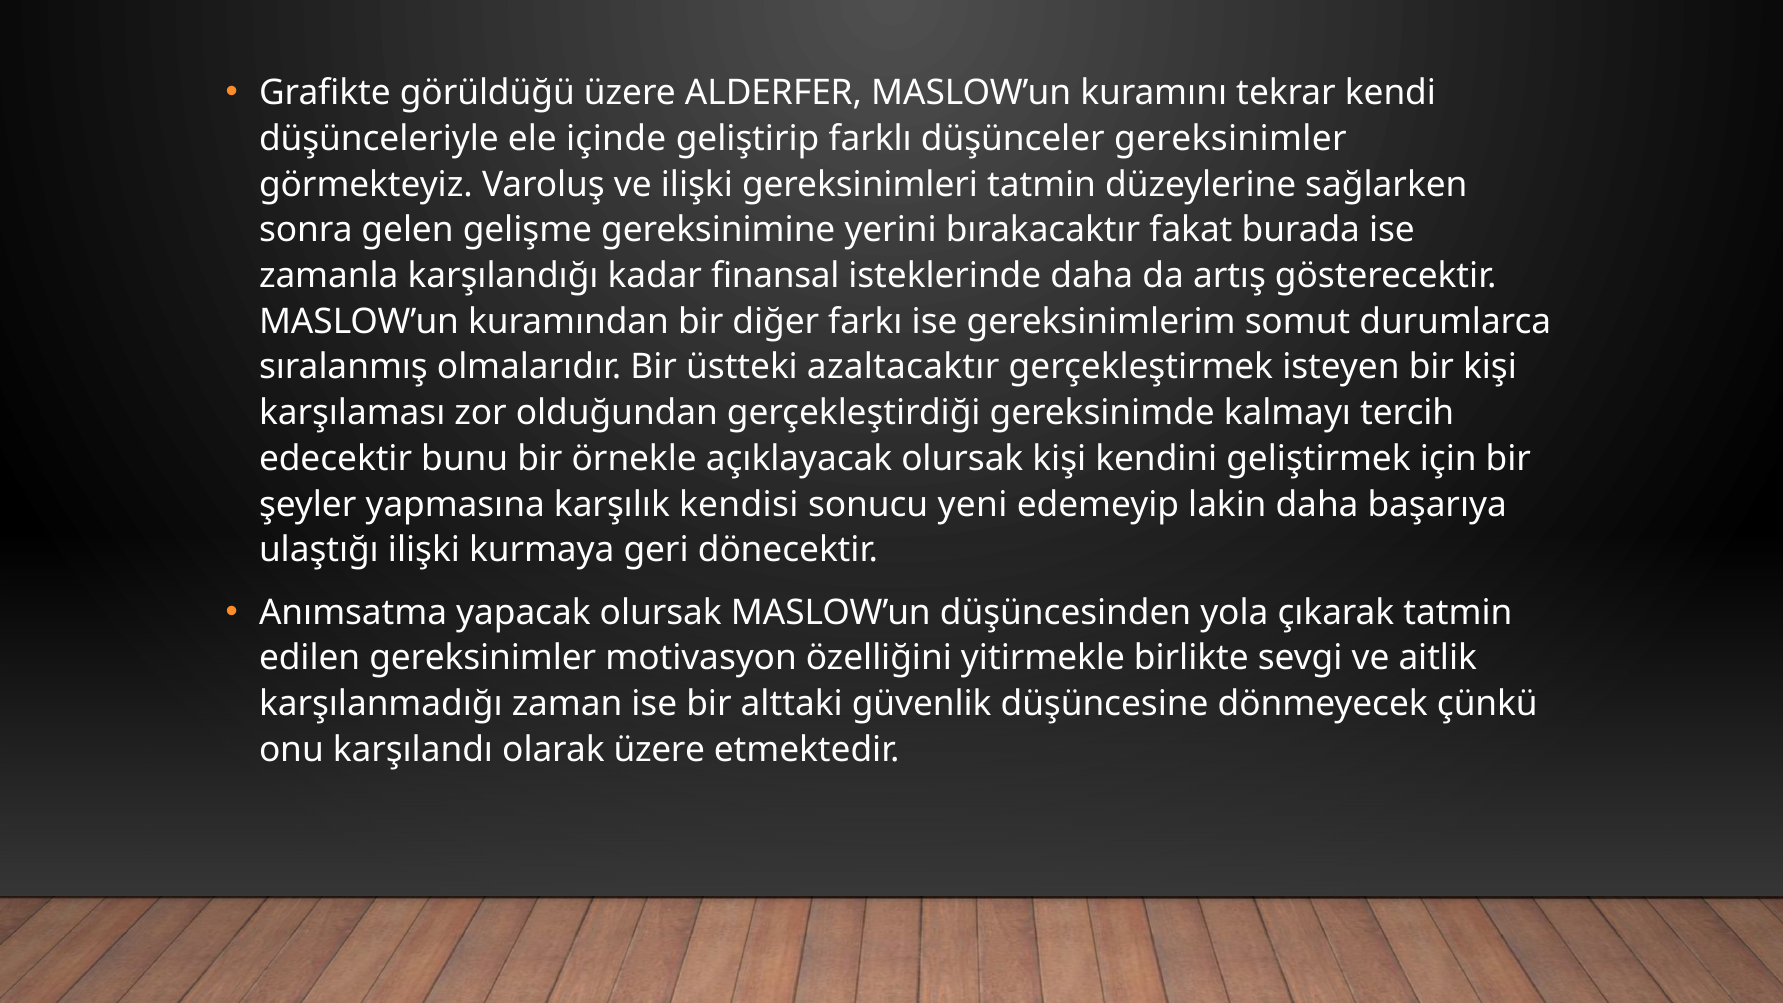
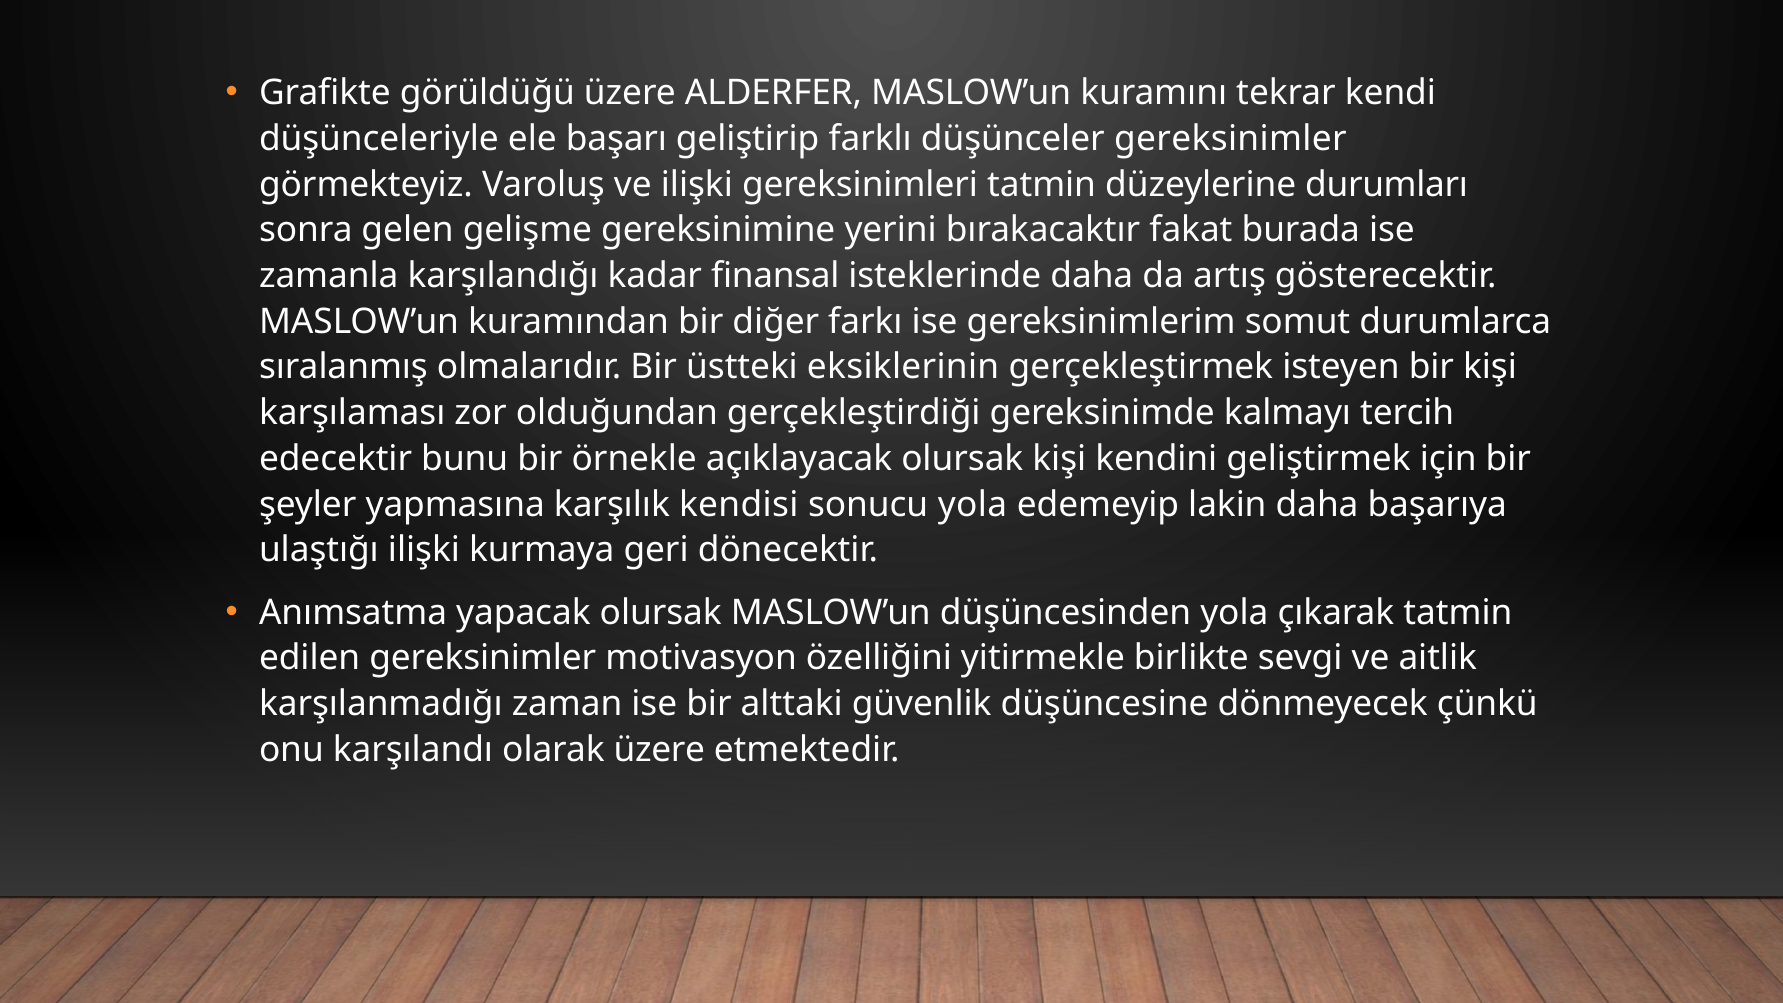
içinde: içinde -> başarı
sağlarken: sağlarken -> durumları
azaltacaktır: azaltacaktır -> eksiklerinin
sonucu yeni: yeni -> yola
